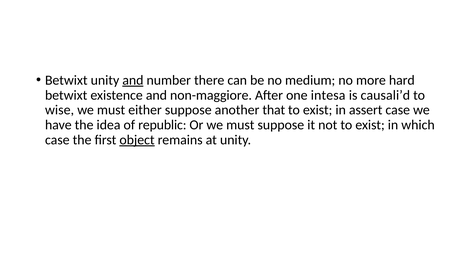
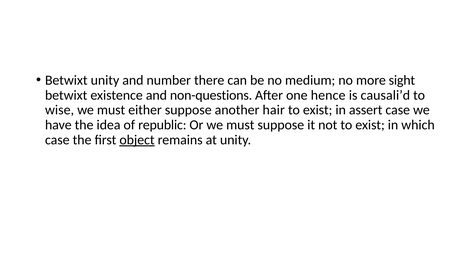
and at (133, 80) underline: present -> none
hard: hard -> sight
non-maggiore: non-maggiore -> non-questions
intesa: intesa -> hence
that: that -> hair
